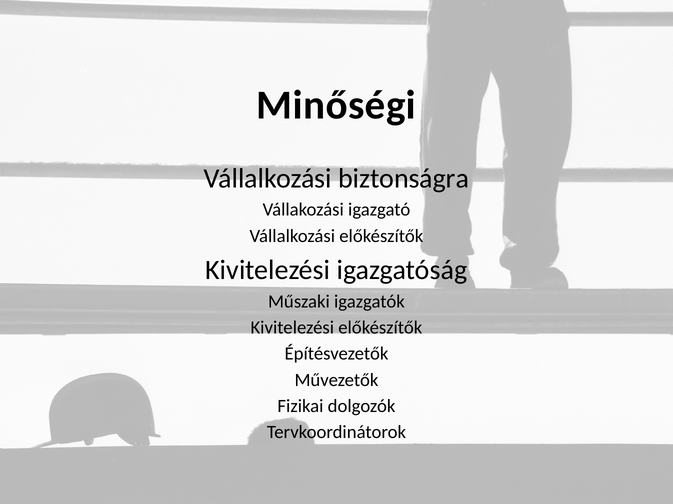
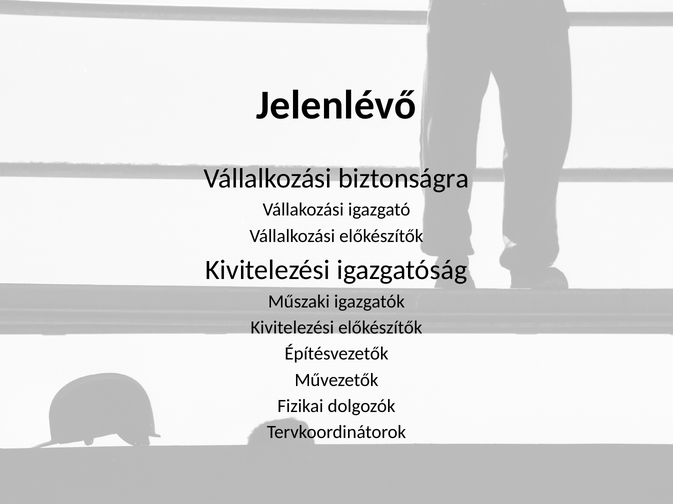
Minőségi: Minőségi -> Jelenlévő
